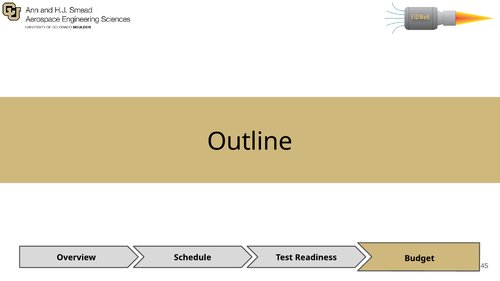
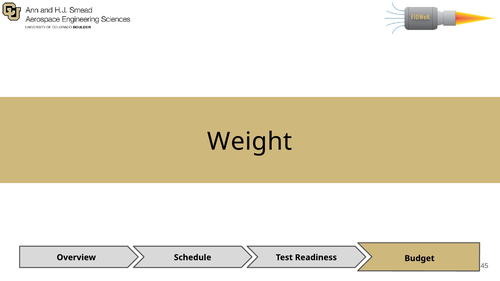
Outline: Outline -> Weight
